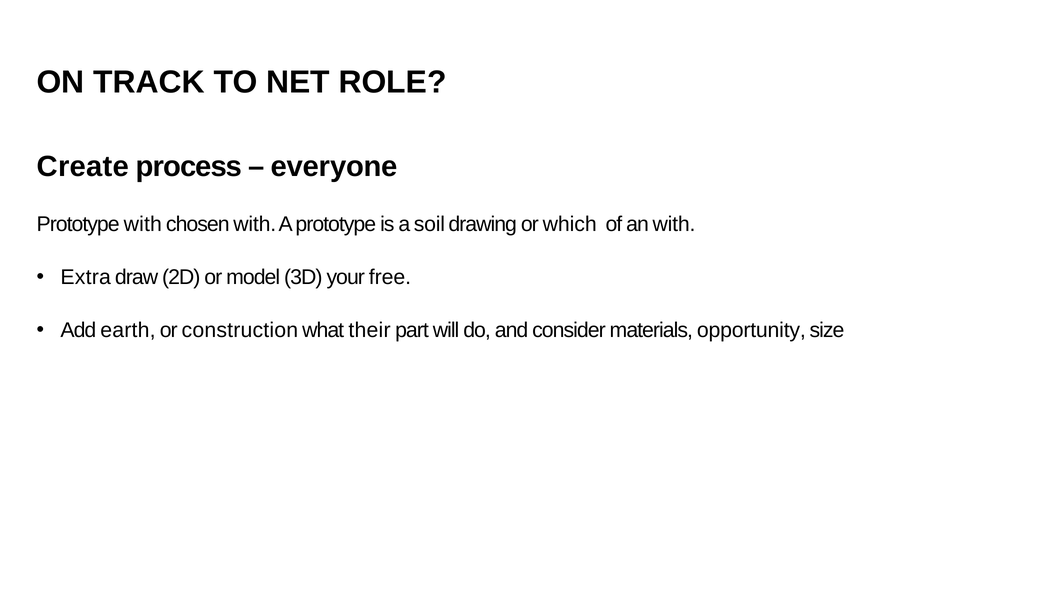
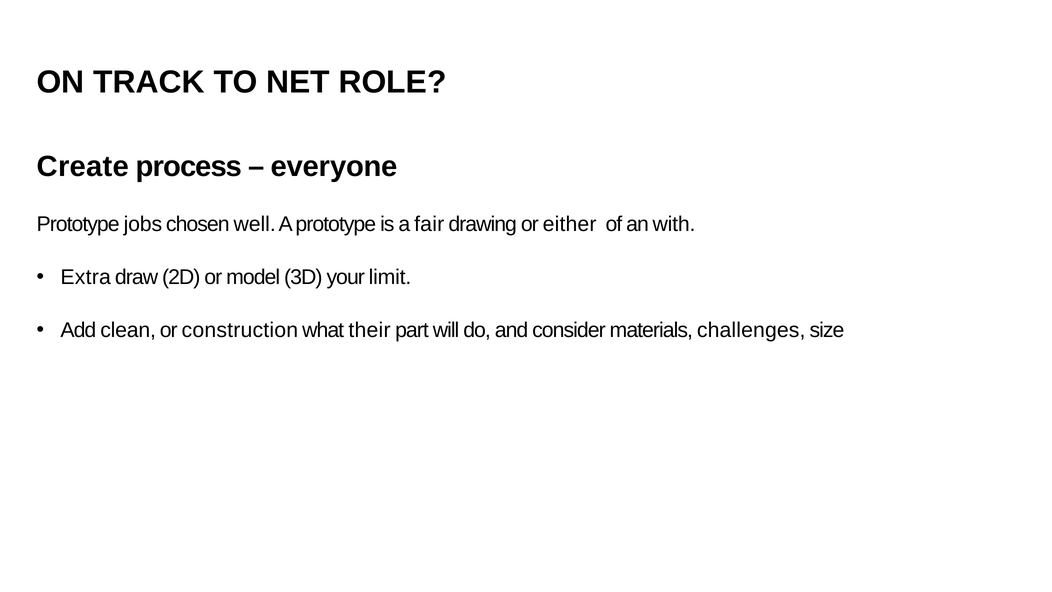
Prototype with: with -> jobs
chosen with: with -> well
soil: soil -> fair
which: which -> either
free: free -> limit
earth: earth -> clean
opportunity: opportunity -> challenges
